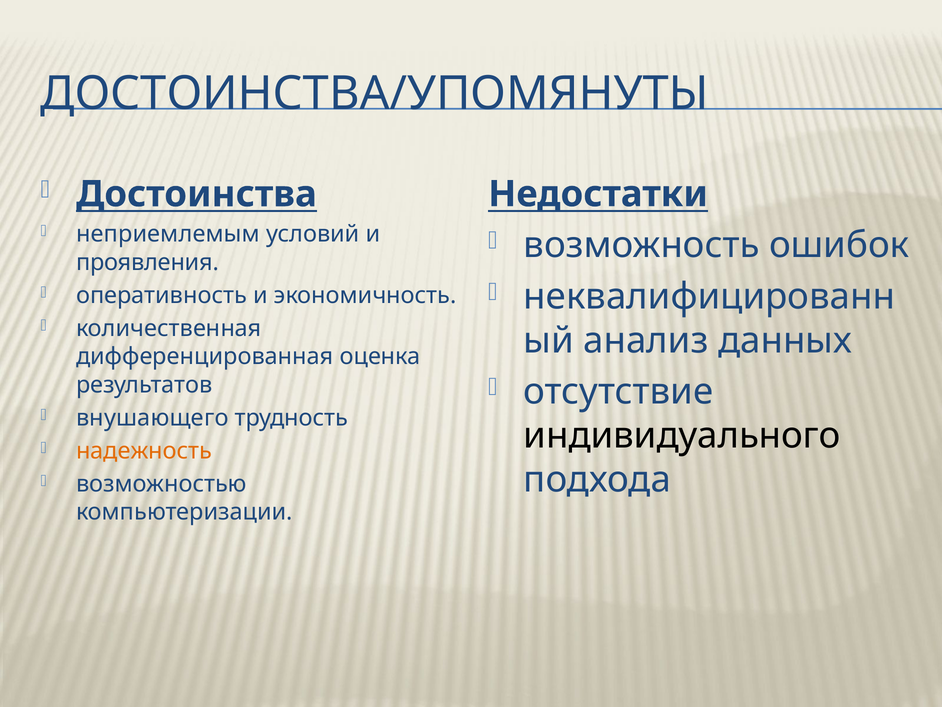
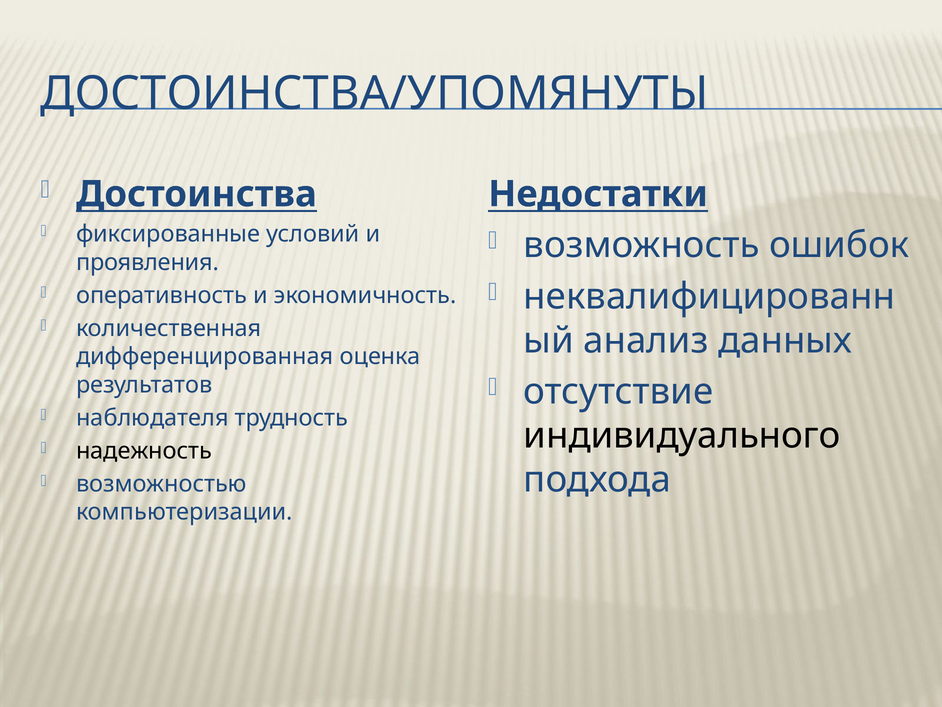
неприемлемым: неприемлемым -> фиксированные
внушающего: внушающего -> наблюдателя
надежность colour: orange -> black
